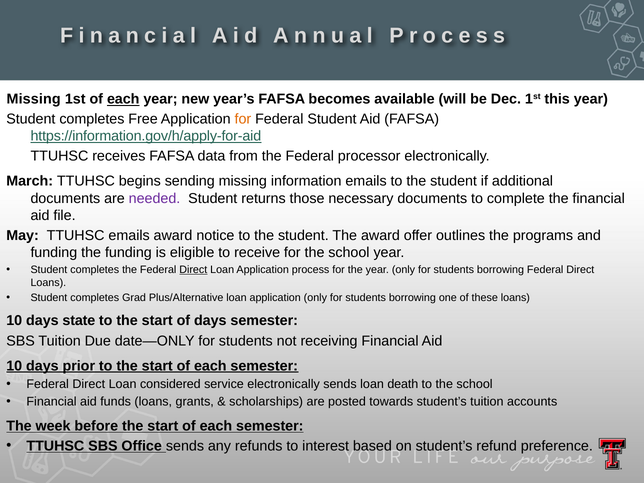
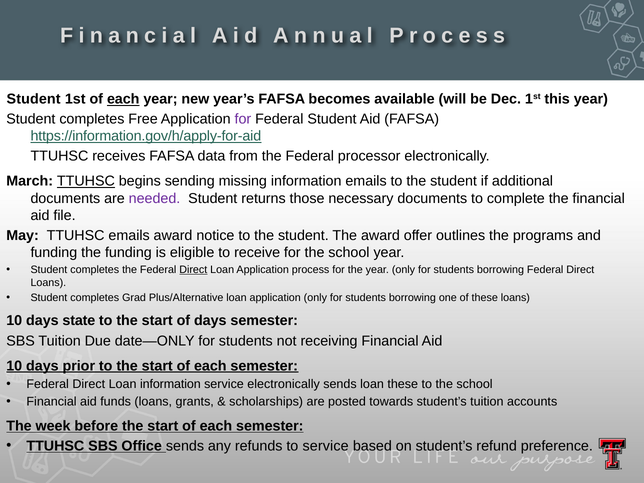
Missing at (34, 99): Missing -> Student
for at (243, 119) colour: orange -> purple
TTUHSC at (86, 181) underline: none -> present
Loan considered: considered -> information
loan death: death -> these
to interest: interest -> service
